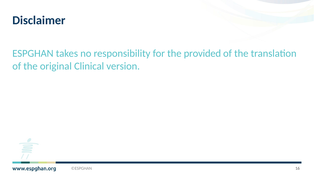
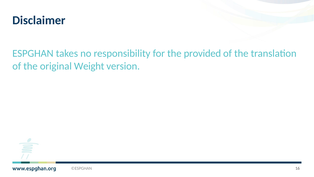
Clinical: Clinical -> Weight
